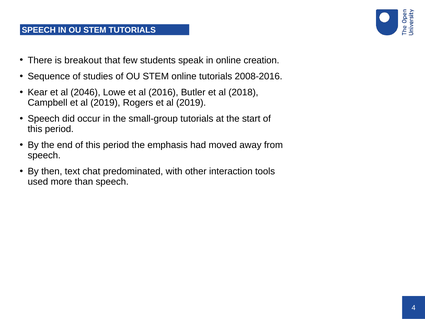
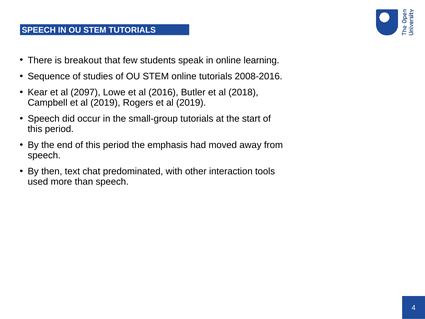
creation: creation -> learning
2046: 2046 -> 2097
